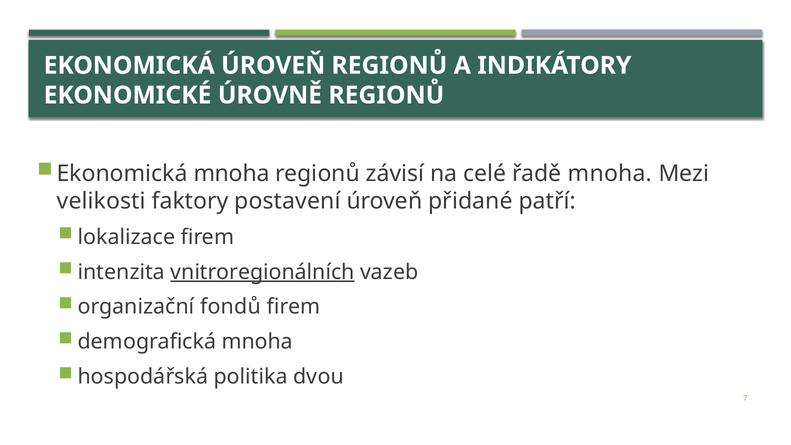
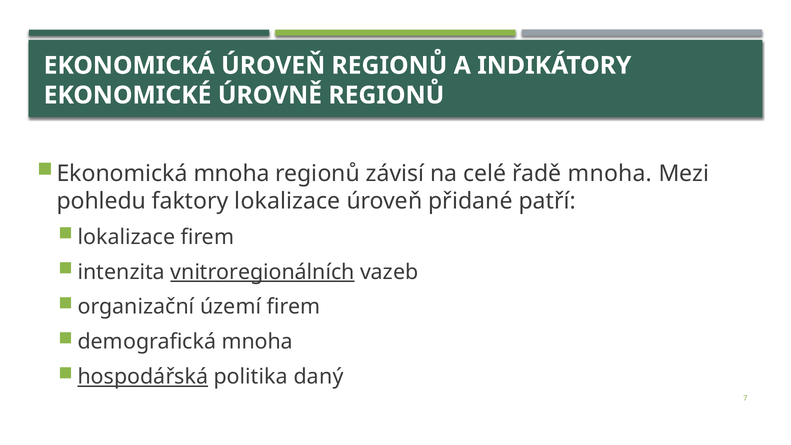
velikosti: velikosti -> pohledu
faktory postavení: postavení -> lokalizace
fondů: fondů -> území
hospodářská underline: none -> present
dvou: dvou -> daný
